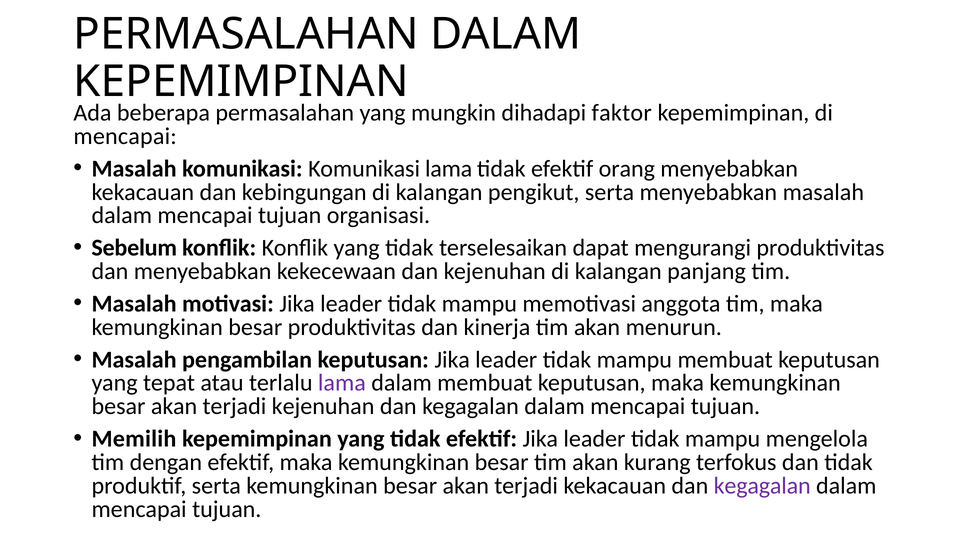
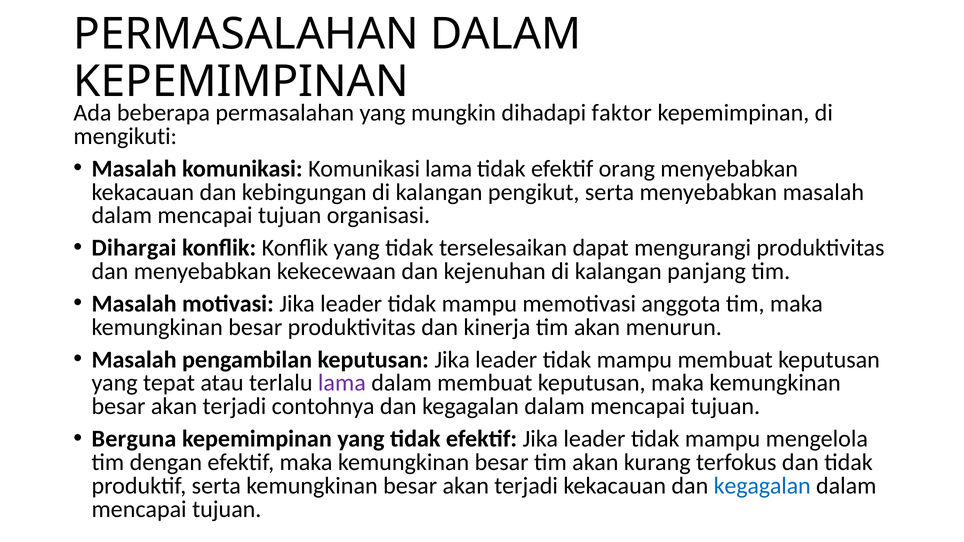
mencapai at (125, 136): mencapai -> mengikuti
Sebelum: Sebelum -> Dihargai
terjadi kejenuhan: kejenuhan -> contohnya
Memilih: Memilih -> Berguna
kegagalan at (762, 486) colour: purple -> blue
